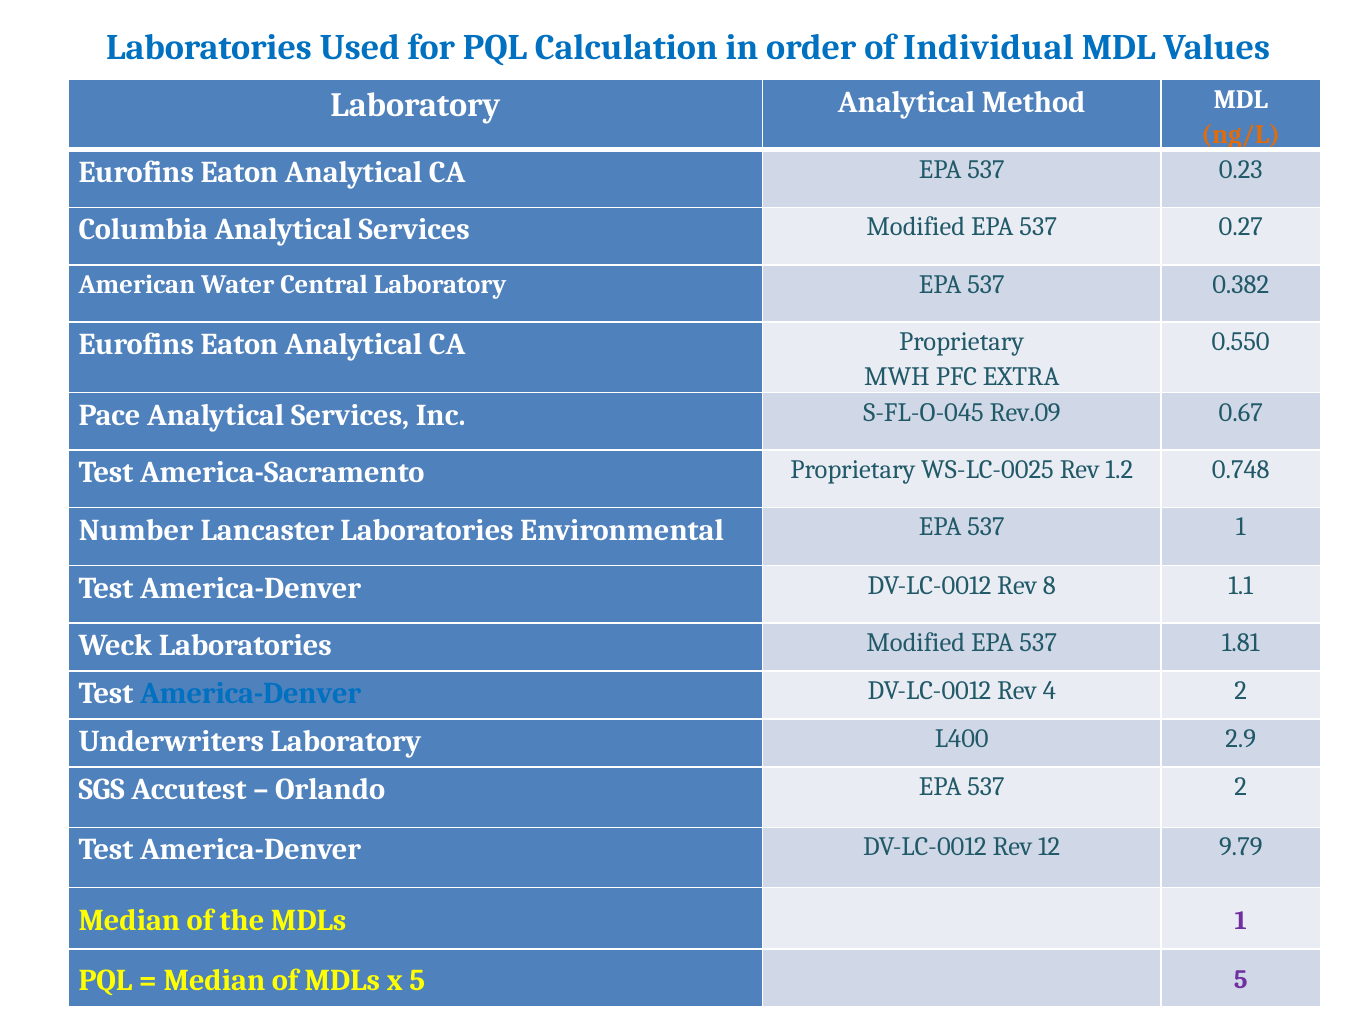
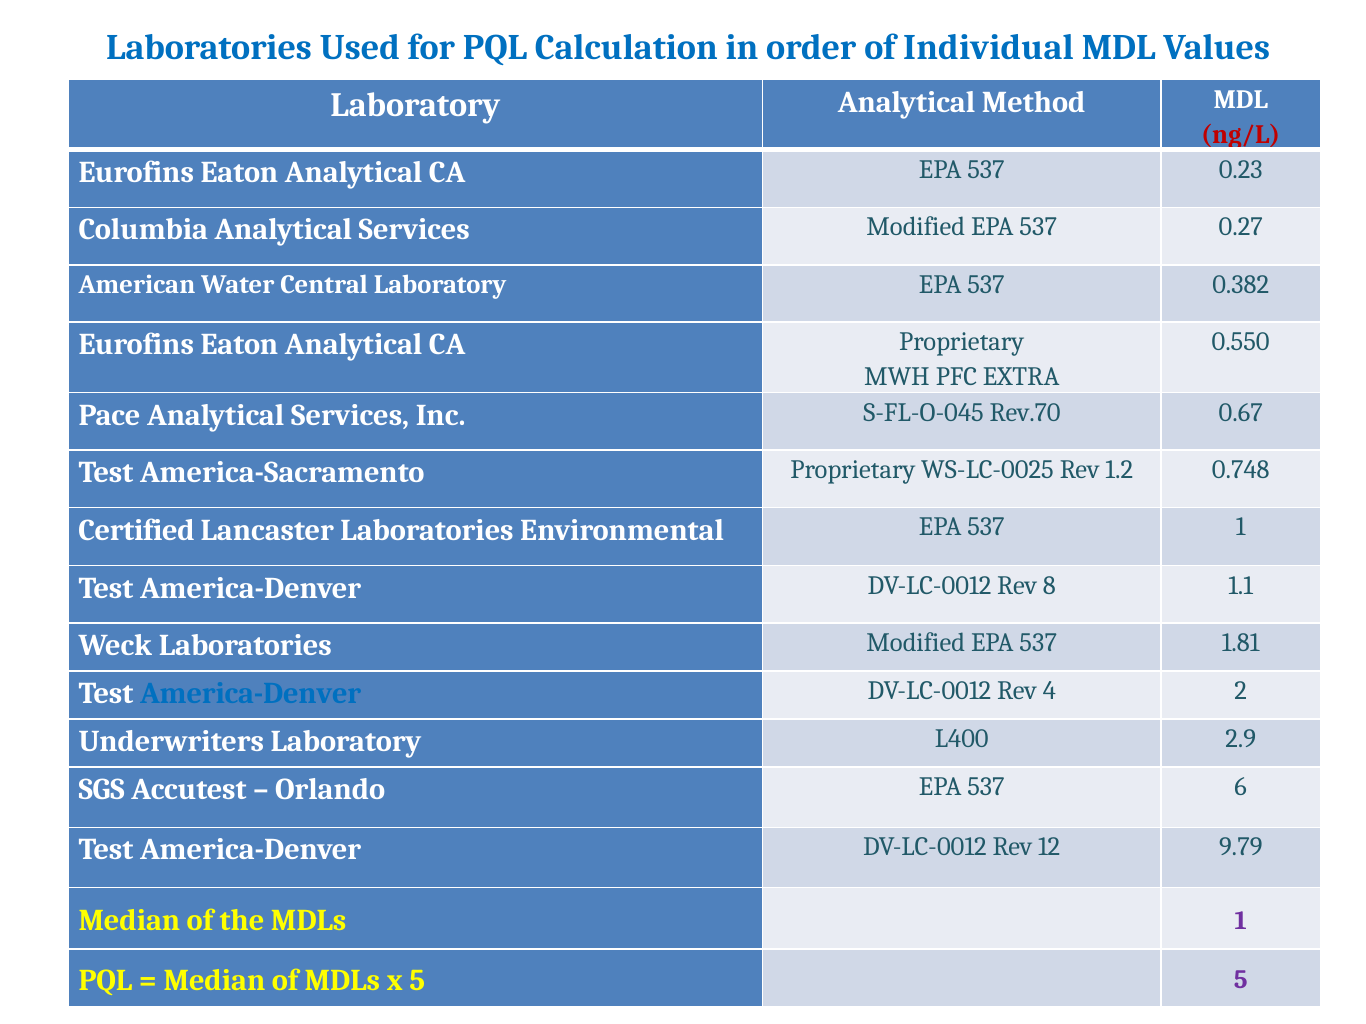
ng/L colour: orange -> red
Rev.09: Rev.09 -> Rev.70
Number: Number -> Certified
537 2: 2 -> 6
